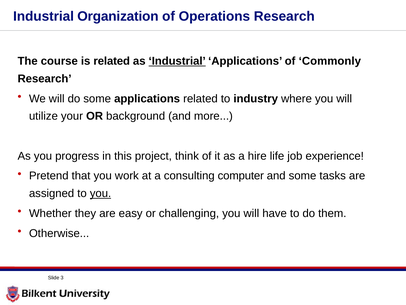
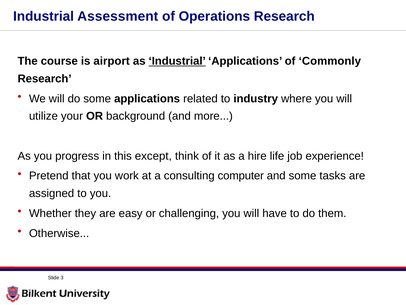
Organization: Organization -> Assessment
is related: related -> airport
project: project -> except
you at (100, 193) underline: present -> none
